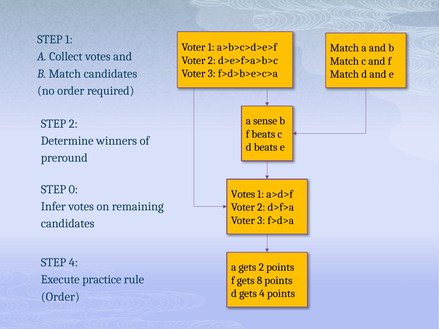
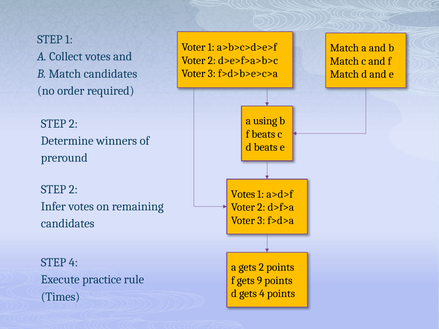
sense: sense -> using
0 at (73, 190): 0 -> 2
8: 8 -> 9
Order at (60, 297): Order -> Times
